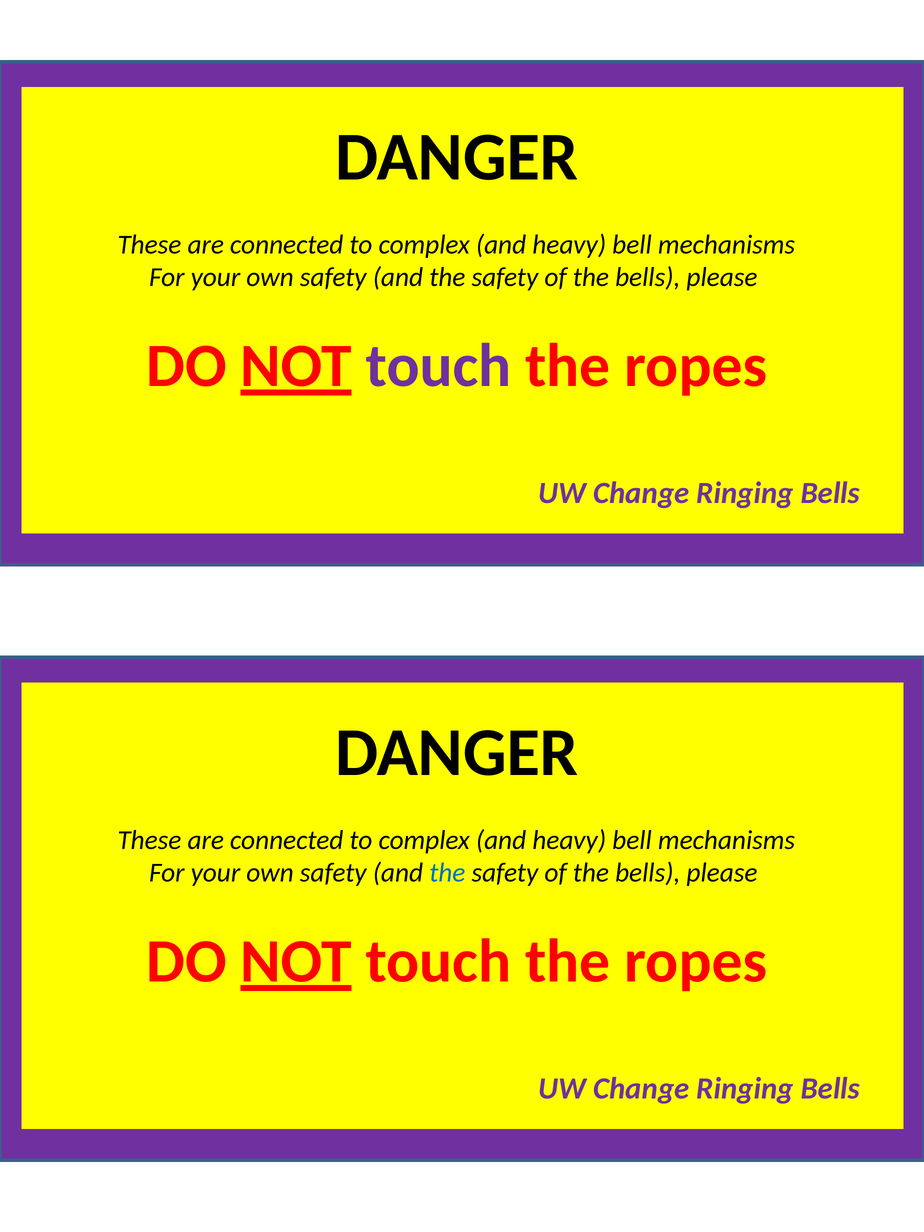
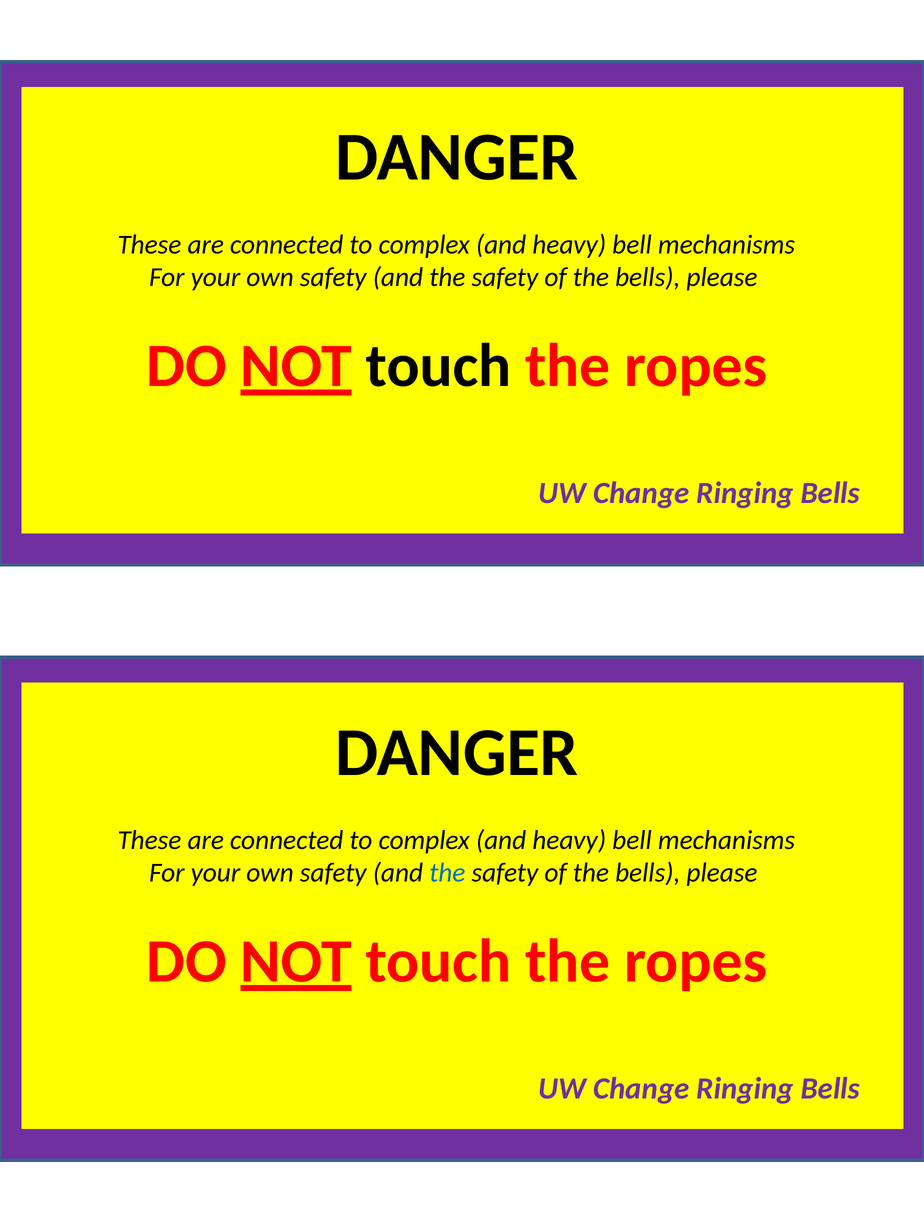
touch at (438, 366) colour: purple -> black
